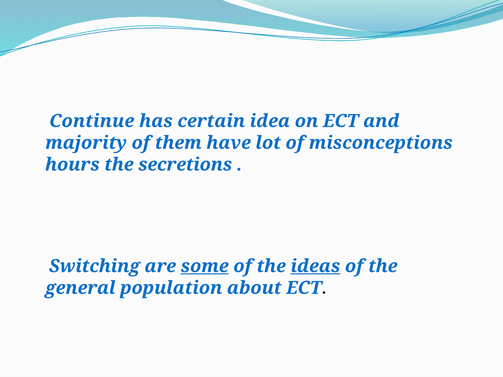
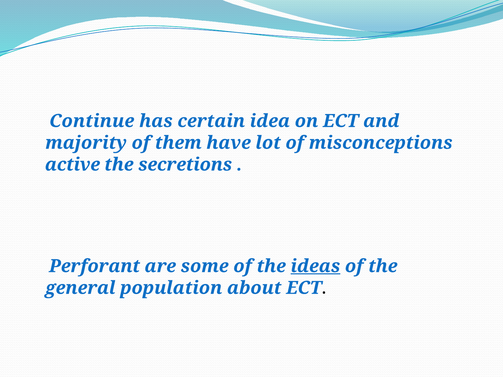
hours: hours -> active
Switching: Switching -> Perforant
some underline: present -> none
